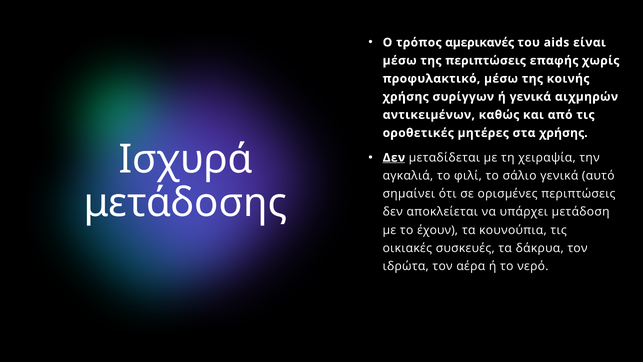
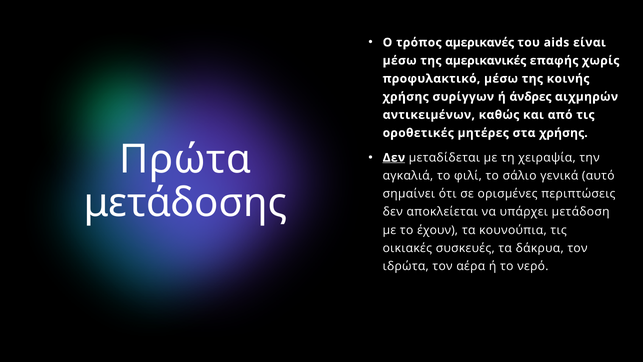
της περιπτώσεις: περιπτώσεις -> αμερικανικές
ή γενικά: γενικά -> άνδρες
Ισχυρά: Ισχυρά -> Πρώτα
